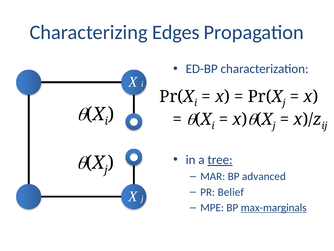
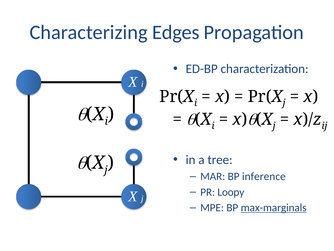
tree underline: present -> none
advanced: advanced -> inference
Belief: Belief -> Loopy
